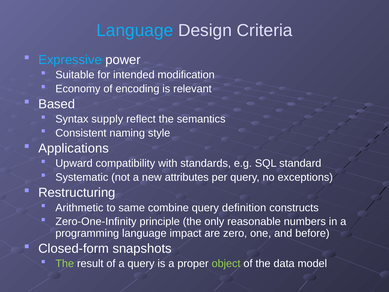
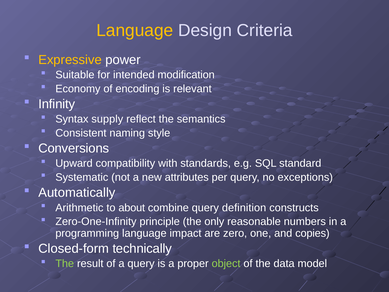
Language at (135, 30) colour: light blue -> yellow
Expressive colour: light blue -> yellow
Based: Based -> Infinity
Applications: Applications -> Conversions
Restructuring: Restructuring -> Automatically
same: same -> about
before: before -> copies
snapshots: snapshots -> technically
